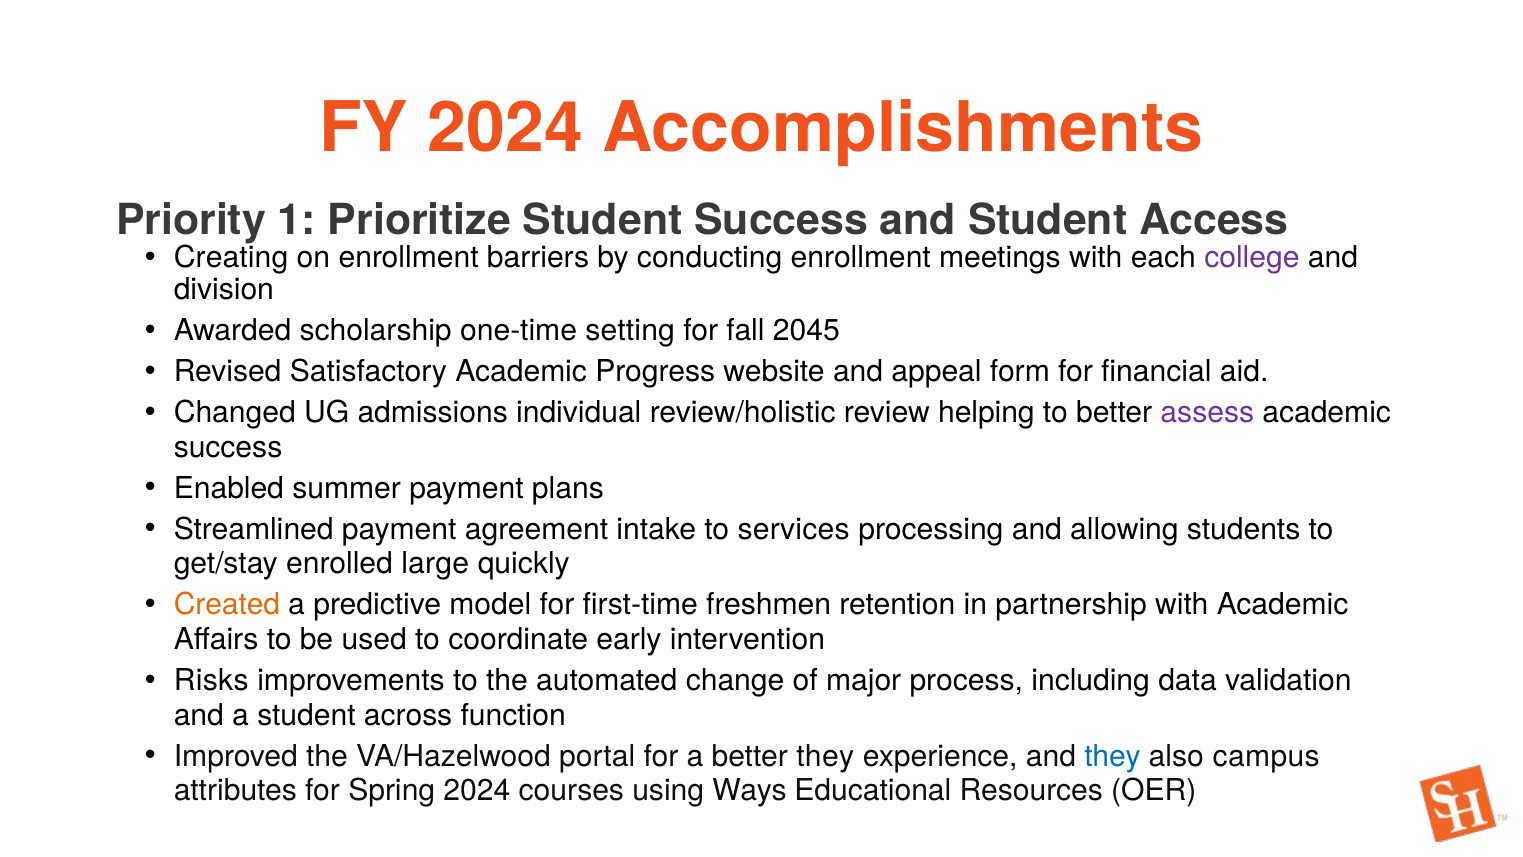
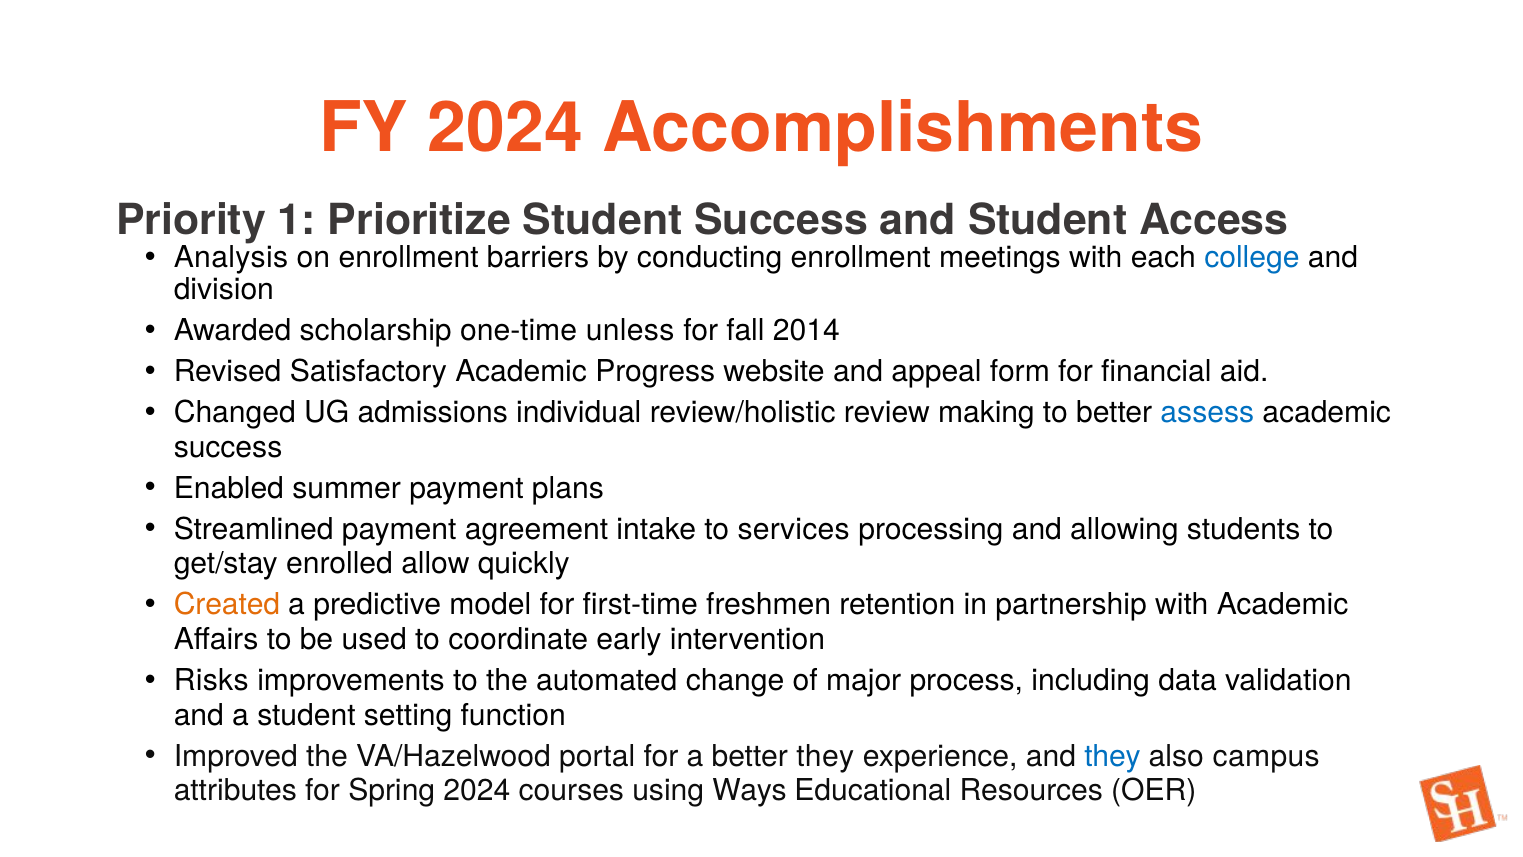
Creating: Creating -> Analysis
college colour: purple -> blue
setting: setting -> unless
2045: 2045 -> 2014
helping: helping -> making
assess colour: purple -> blue
large: large -> allow
across: across -> setting
